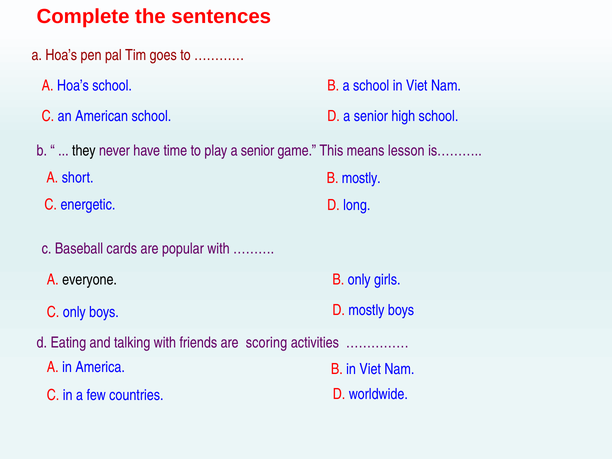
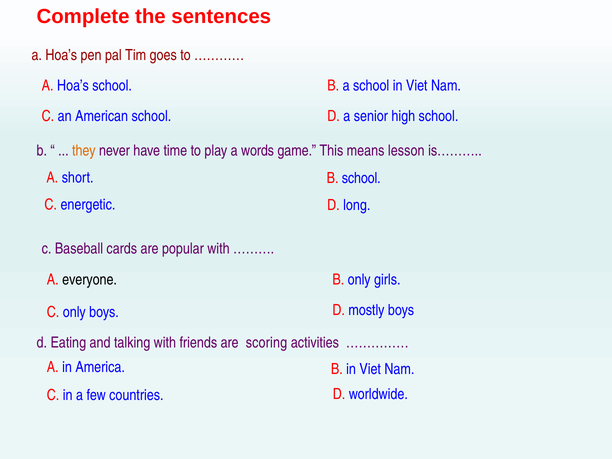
they colour: black -> orange
play a senior: senior -> words
B mostly: mostly -> school
